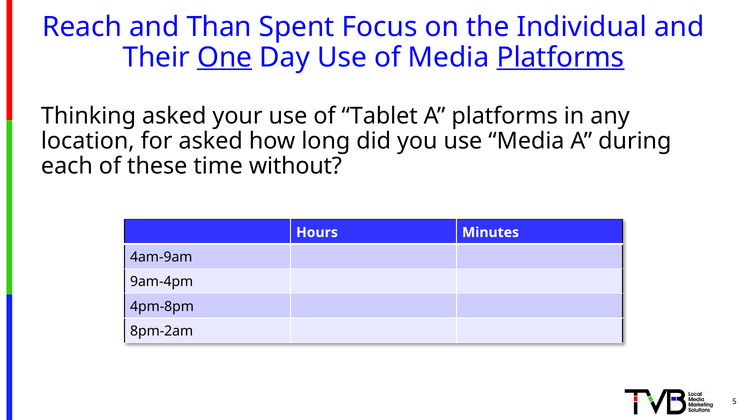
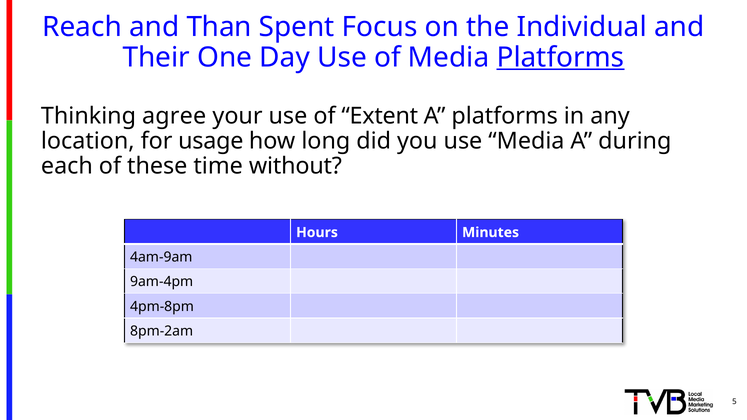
One underline: present -> none
Thinking asked: asked -> agree
Tablet: Tablet -> Extent
for asked: asked -> usage
